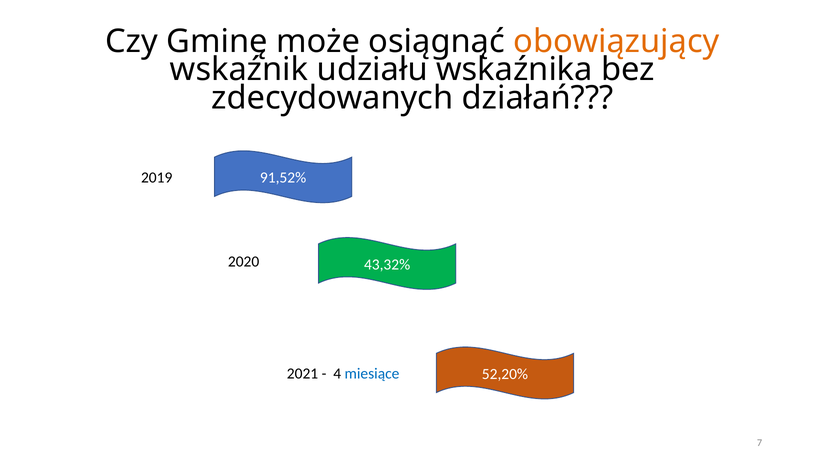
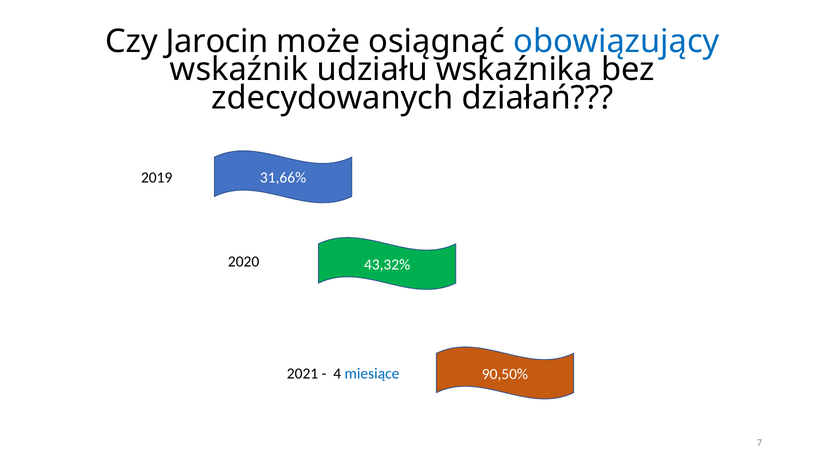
Gminę: Gminę -> Jarocin
obowiązujący colour: orange -> blue
91,52%: 91,52% -> 31,66%
52,20%: 52,20% -> 90,50%
